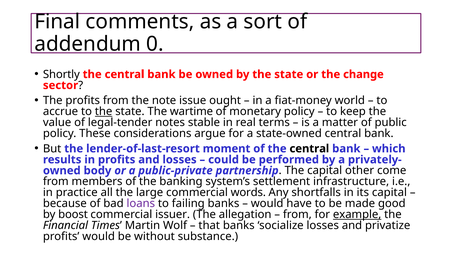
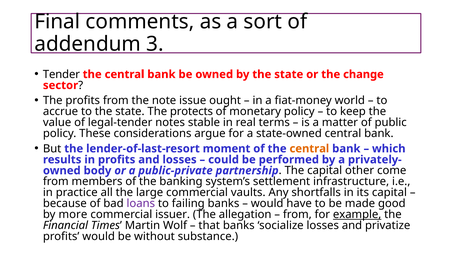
0: 0 -> 3
Shortly: Shortly -> Tender
the at (104, 112) underline: present -> none
wartime: wartime -> protects
central at (309, 149) colour: black -> orange
words: words -> vaults
boost: boost -> more
